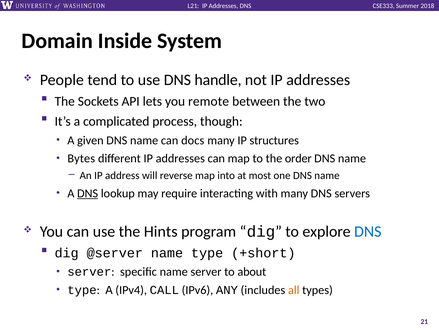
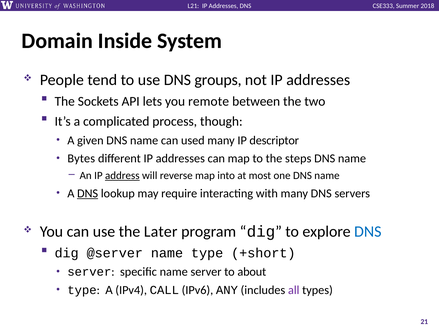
handle: handle -> groups
docs: docs -> used
structures: structures -> descriptor
order: order -> steps
address underline: none -> present
Hints: Hints -> Later
all colour: orange -> purple
